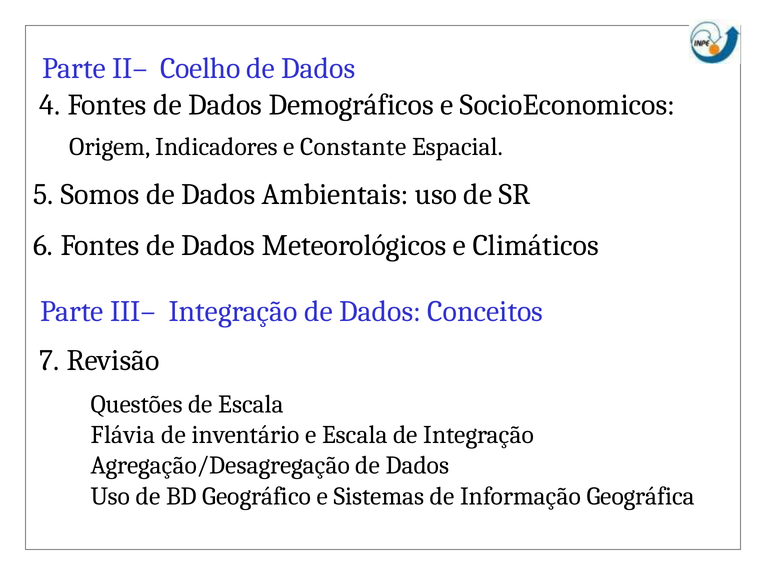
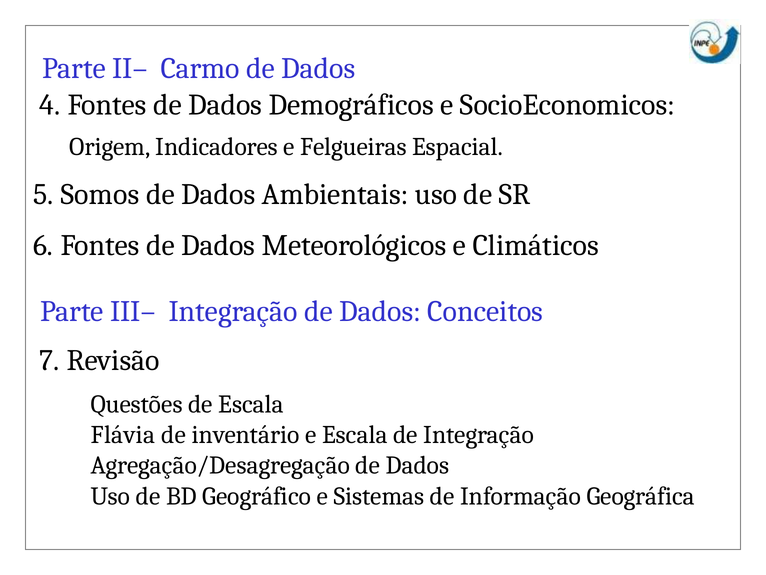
Coelho: Coelho -> Carmo
Constante: Constante -> Felgueiras
